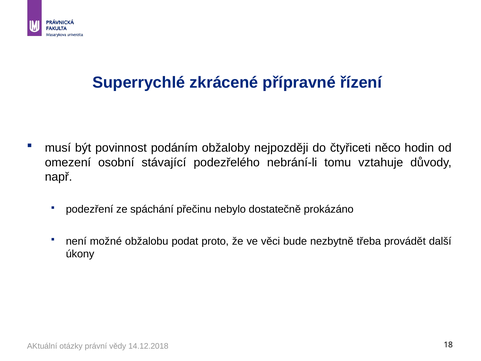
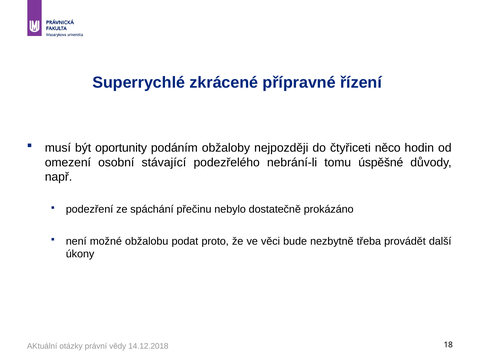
povinnost: povinnost -> oportunity
vztahuje: vztahuje -> úspěšné
